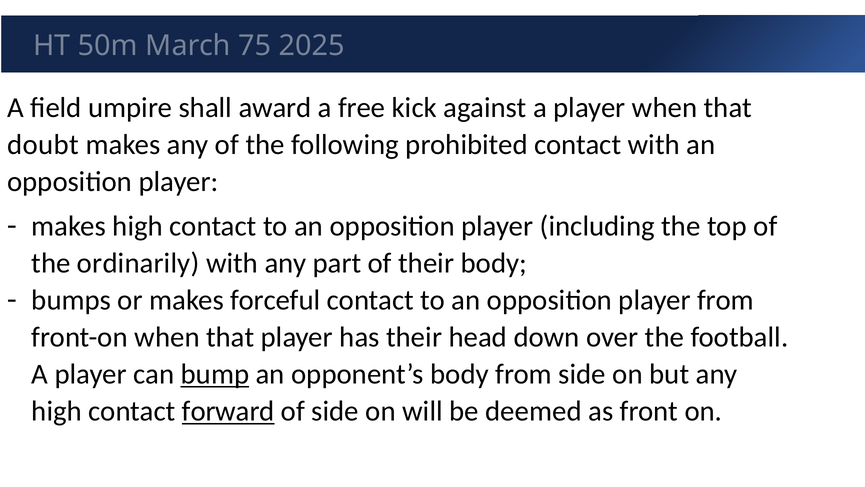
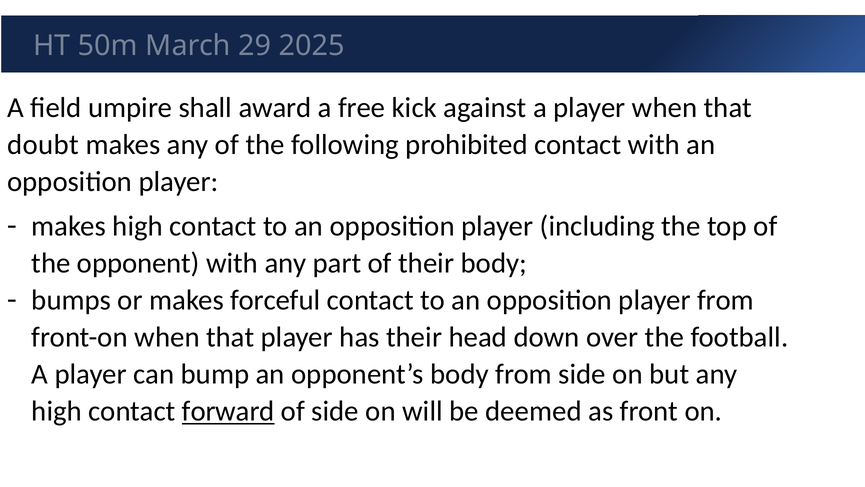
75: 75 -> 29
ordinarily: ordinarily -> opponent
bump underline: present -> none
